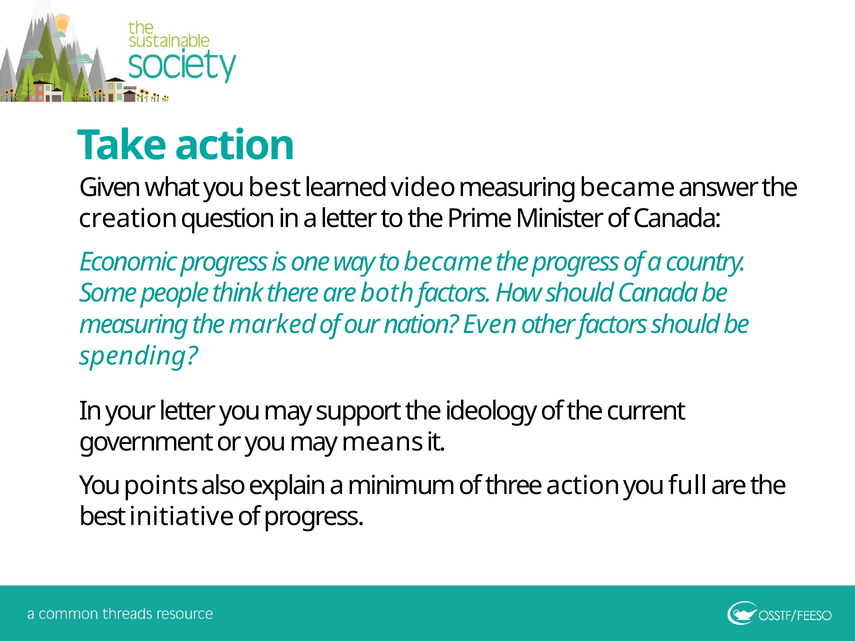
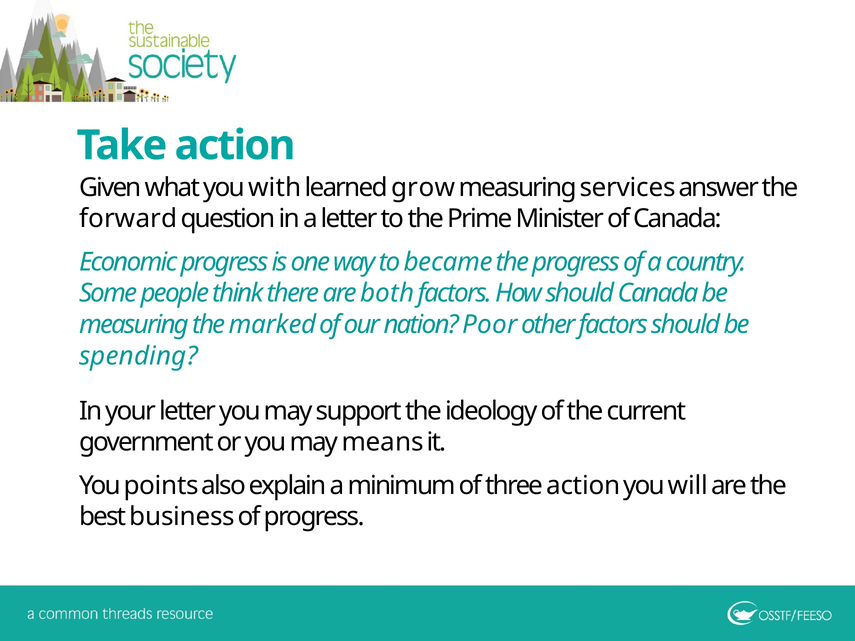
you best: best -> with
video: video -> grow
measuring became: became -> services
creation: creation -> forward
Even: Even -> Poor
full: full -> will
initiative: initiative -> business
